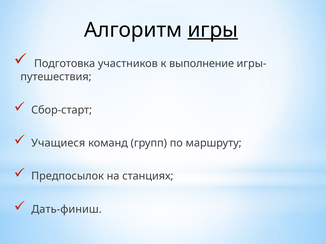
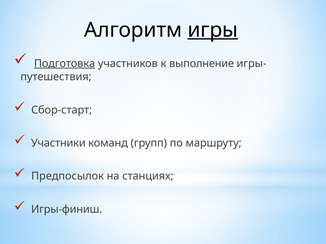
Подготовка underline: none -> present
Учащиеся: Учащиеся -> Участники
Дать-финиш: Дать-финиш -> Игры-финиш
